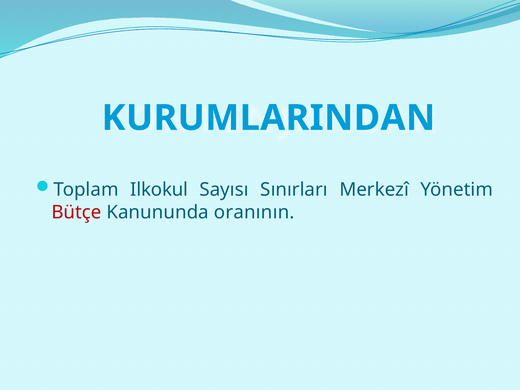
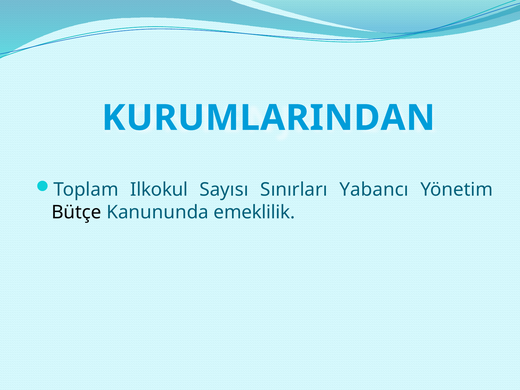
Merkezî: Merkezî -> Yabancı
Bütçe colour: red -> black
oranının: oranının -> emeklilik
